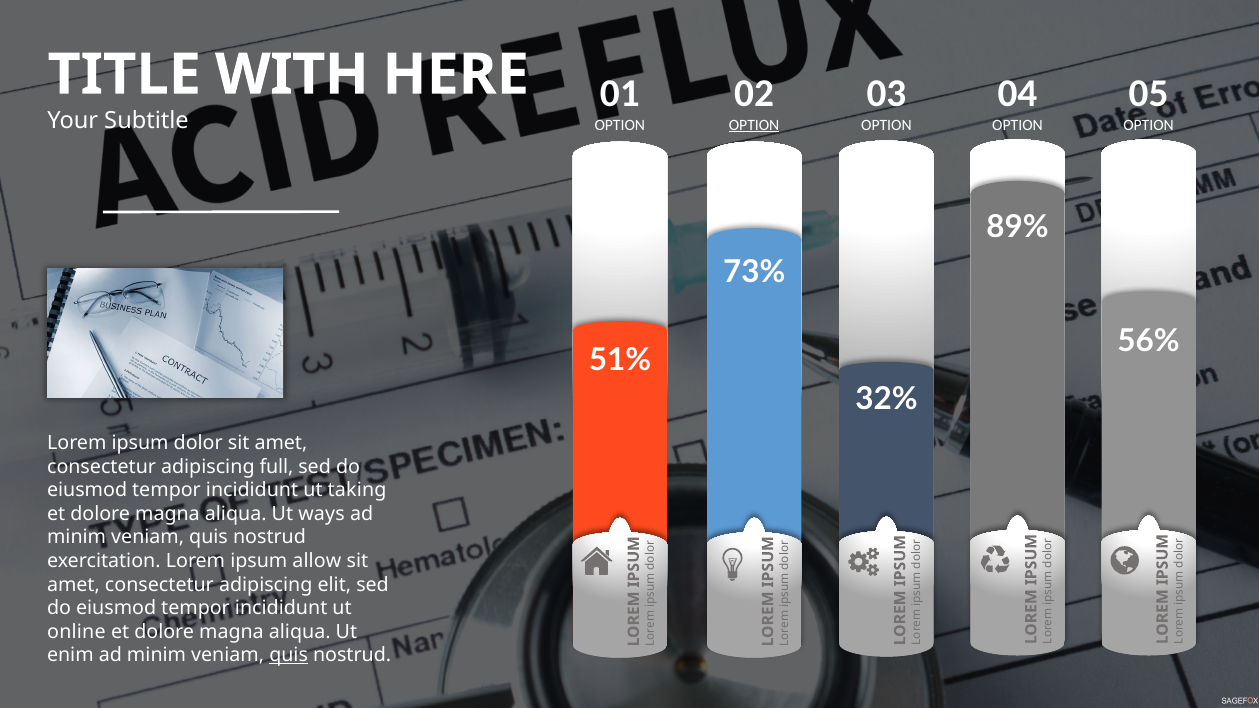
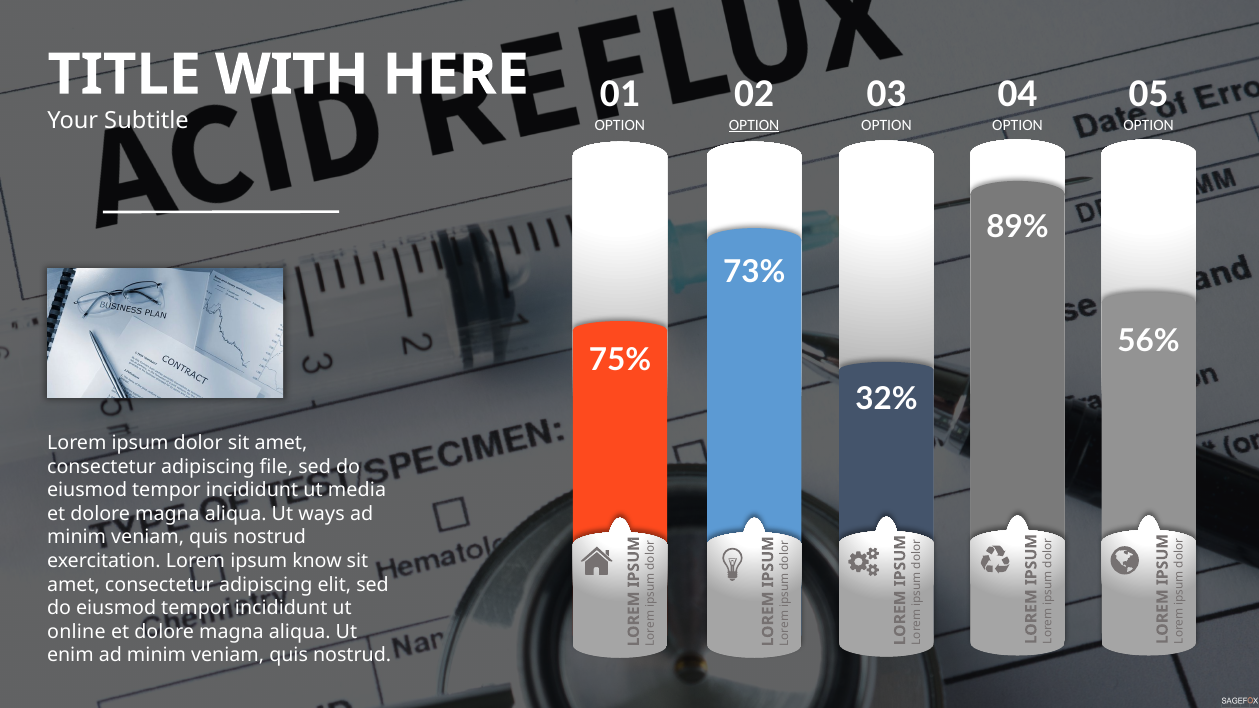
51%: 51% -> 75%
full: full -> file
taking: taking -> media
allow: allow -> know
quis at (289, 656) underline: present -> none
